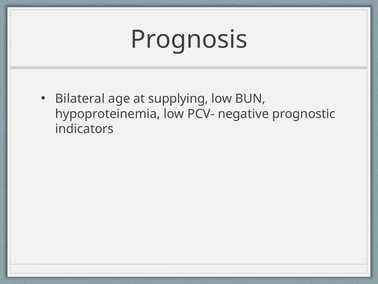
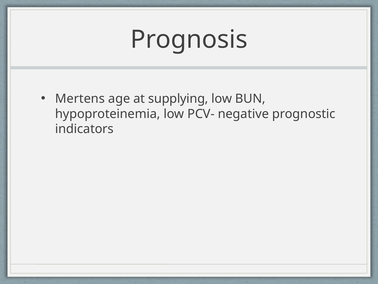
Bilateral: Bilateral -> Mertens
